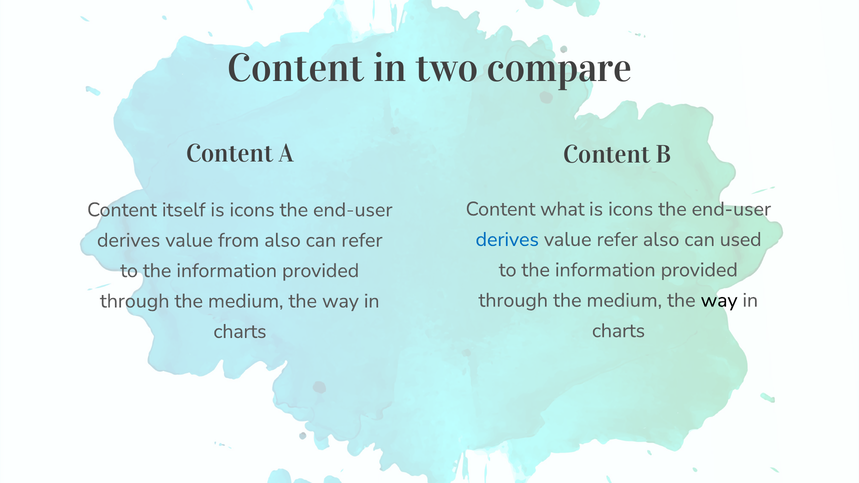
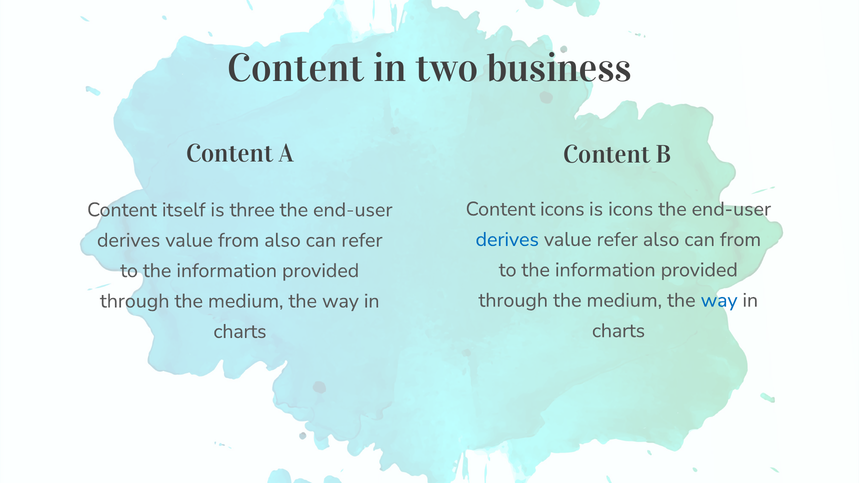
compare: compare -> business
Content what: what -> icons
itself is icons: icons -> three
can used: used -> from
way at (719, 300) colour: black -> blue
